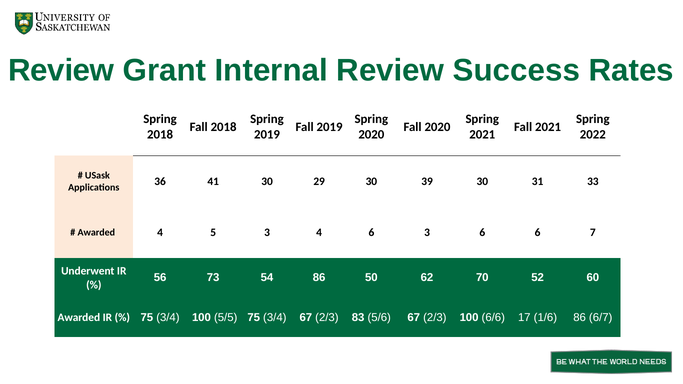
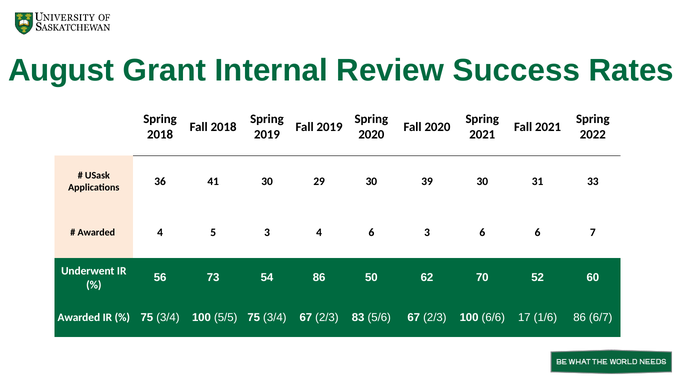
Review at (61, 70): Review -> August
